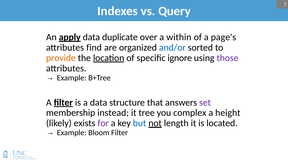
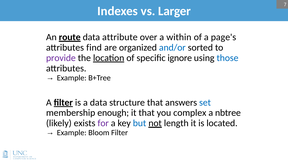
Query: Query -> Larger
apply: apply -> route
duplicate: duplicate -> attribute
provide colour: orange -> purple
those colour: purple -> blue
set colour: purple -> blue
instead: instead -> enough
it tree: tree -> that
height: height -> nbtree
